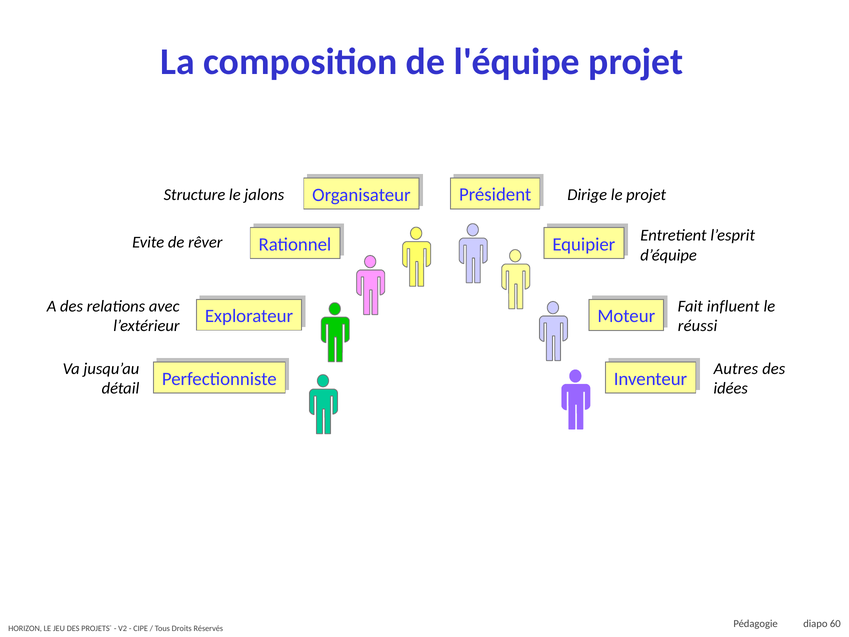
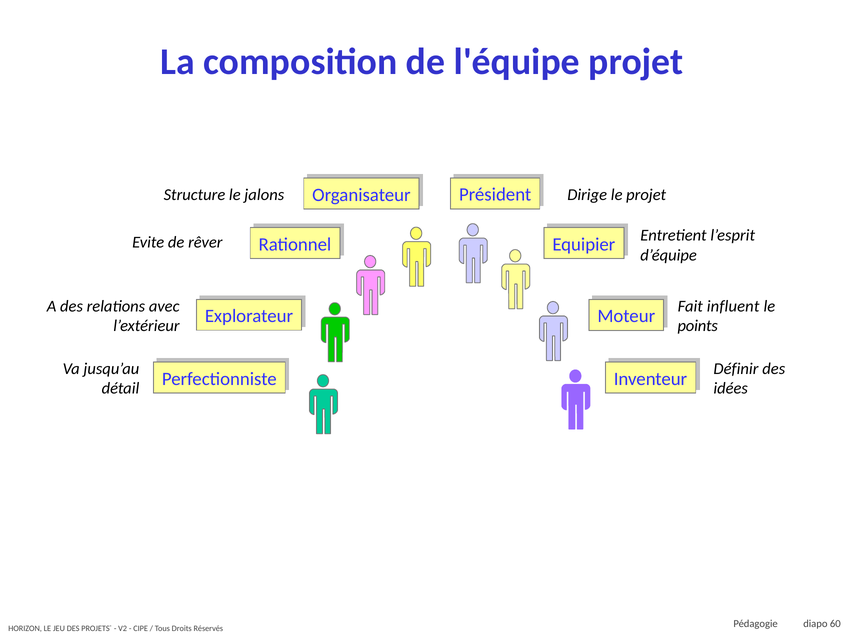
réussi: réussi -> points
Autres: Autres -> Définir
